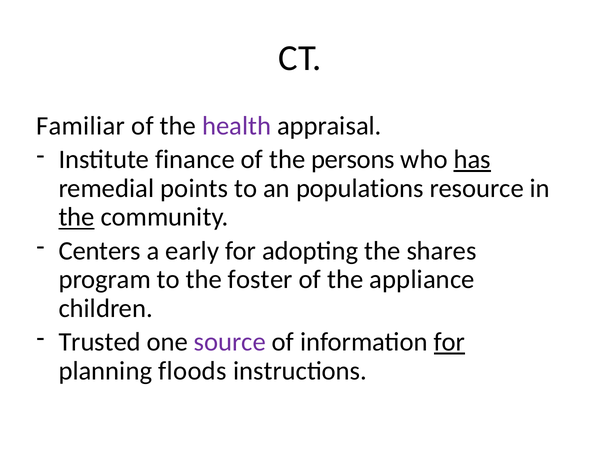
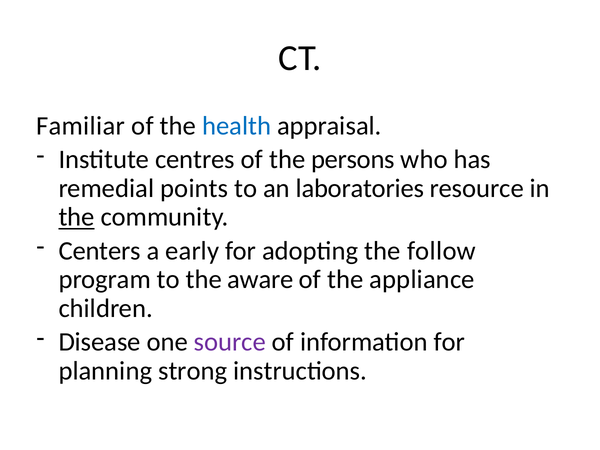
health colour: purple -> blue
finance: finance -> centres
has underline: present -> none
populations: populations -> laboratories
shares: shares -> follow
foster: foster -> aware
Trusted: Trusted -> Disease
for at (449, 342) underline: present -> none
floods: floods -> strong
